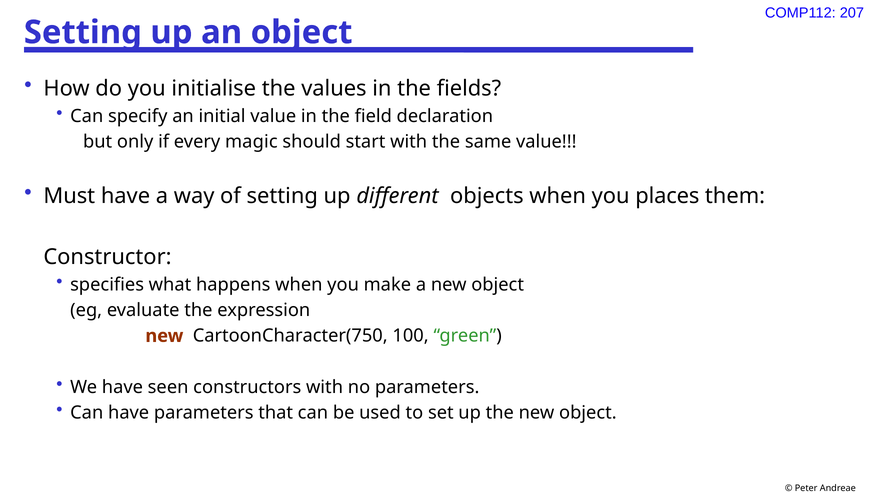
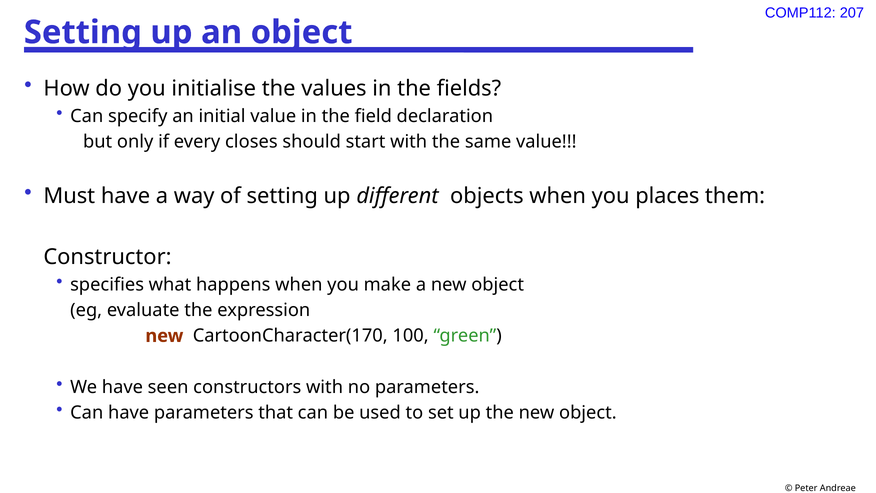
magic: magic -> closes
CartoonCharacter(750: CartoonCharacter(750 -> CartoonCharacter(170
